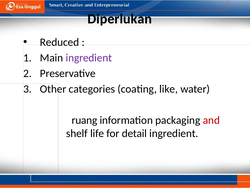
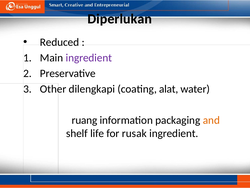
categories: categories -> dilengkapi
like: like -> alat
and colour: red -> orange
detail: detail -> rusak
